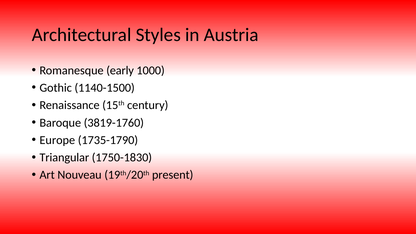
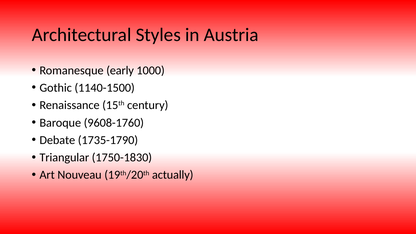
3819-1760: 3819-1760 -> 9608-1760
Europe: Europe -> Debate
present: present -> actually
